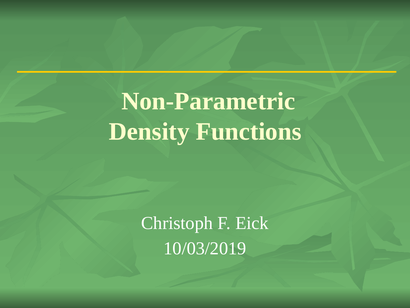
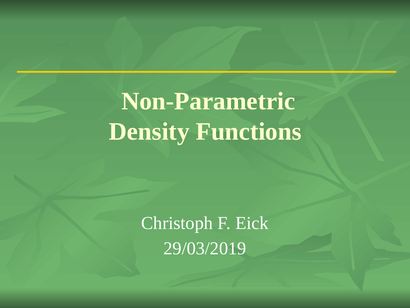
10/03/2019: 10/03/2019 -> 29/03/2019
